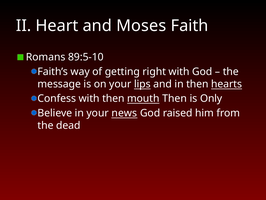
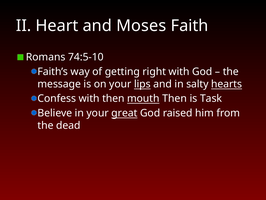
89:5-10: 89:5-10 -> 74:5-10
in then: then -> salty
Only: Only -> Task
news: news -> great
